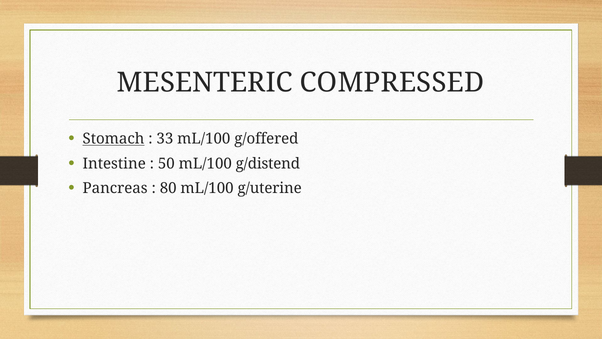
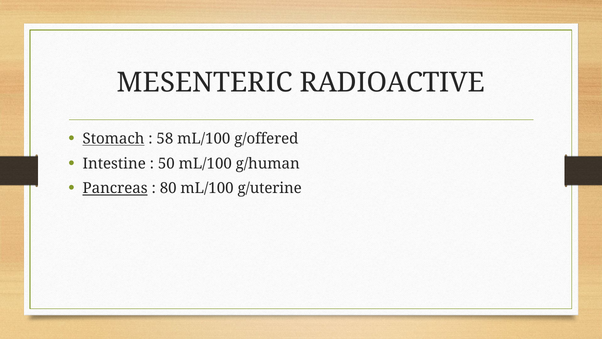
COMPRESSED: COMPRESSED -> RADIOACTIVE
33: 33 -> 58
g/distend: g/distend -> g/human
Pancreas underline: none -> present
